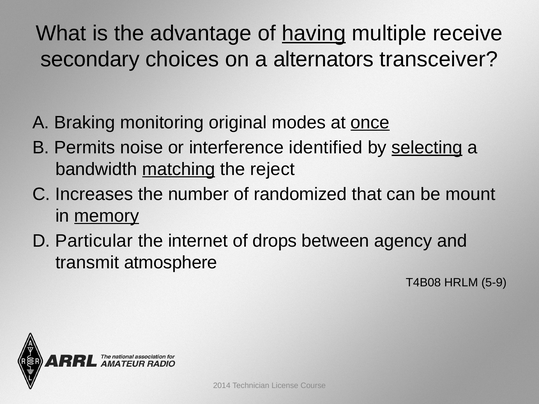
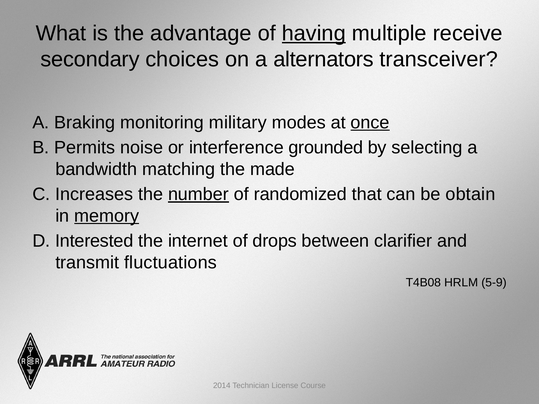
original: original -> military
identified: identified -> grounded
selecting underline: present -> none
matching underline: present -> none
reject: reject -> made
number underline: none -> present
mount: mount -> obtain
Particular: Particular -> Interested
agency: agency -> clarifier
atmosphere: atmosphere -> fluctuations
